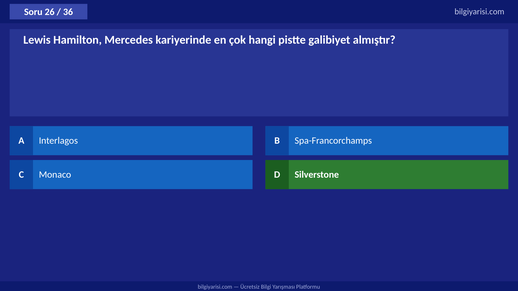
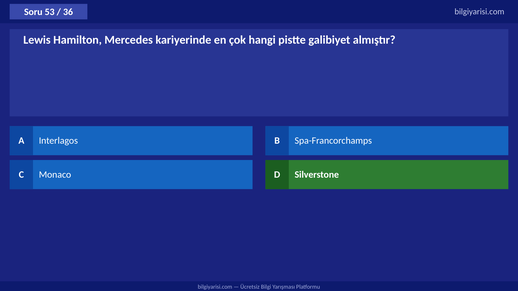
26: 26 -> 53
